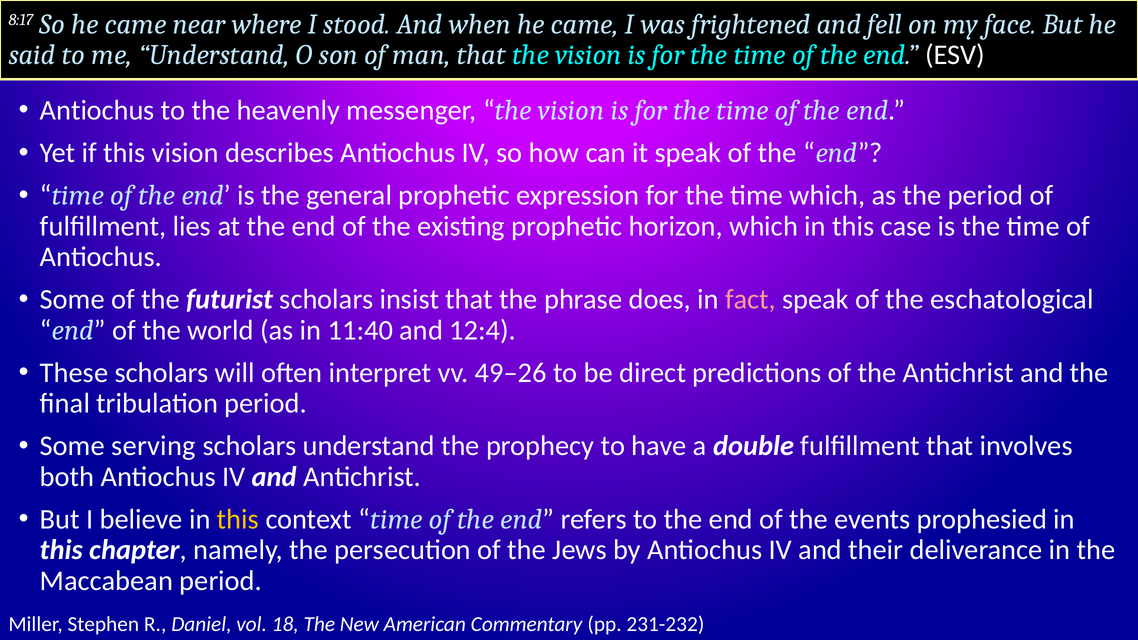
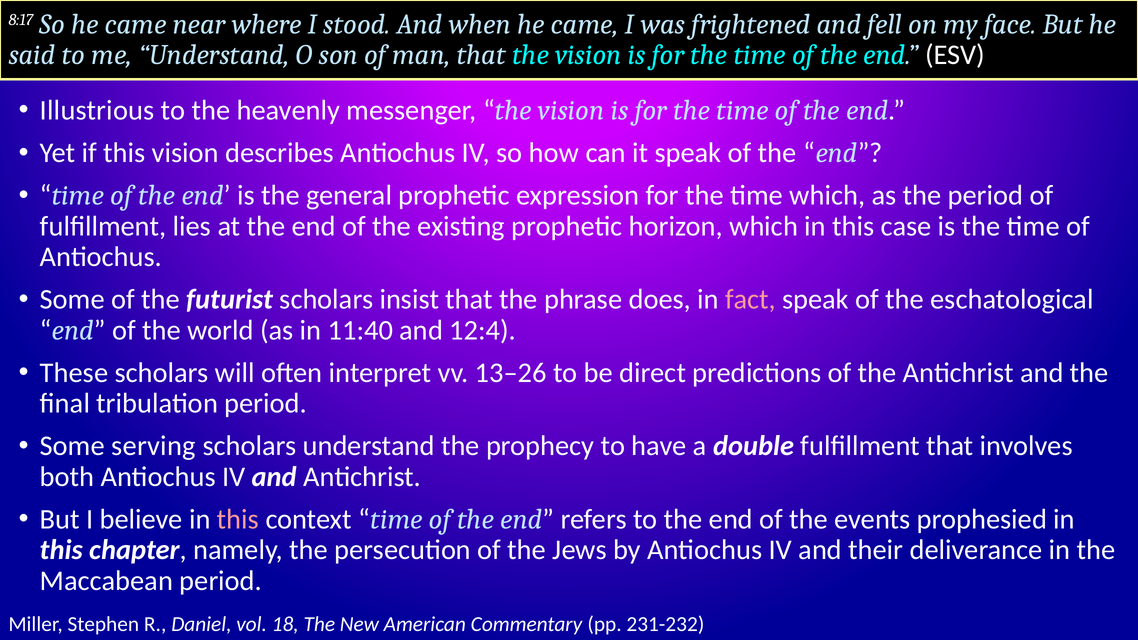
Antiochus at (97, 110): Antiochus -> Illustrious
49–26: 49–26 -> 13–26
this at (238, 519) colour: yellow -> pink
